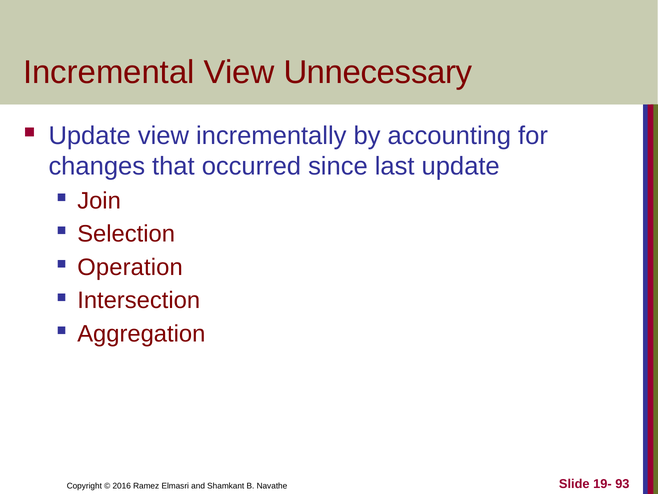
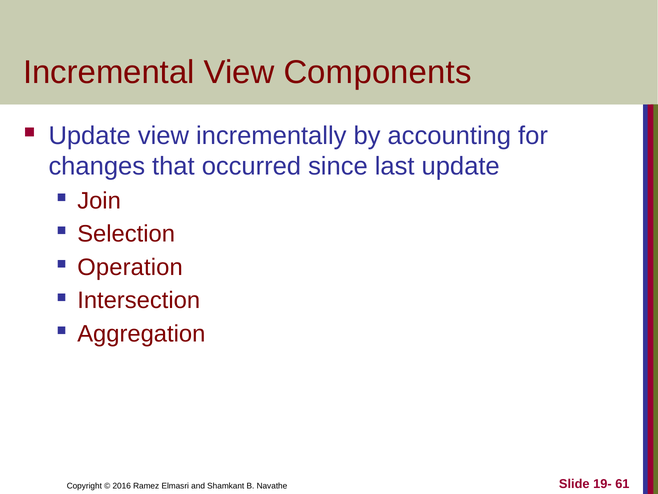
Unnecessary: Unnecessary -> Components
93: 93 -> 61
